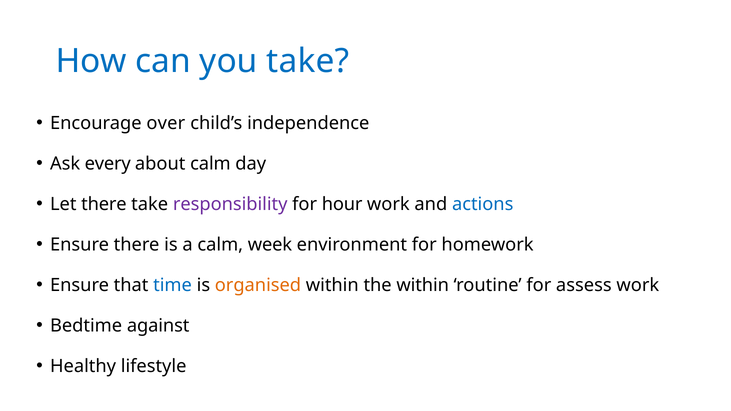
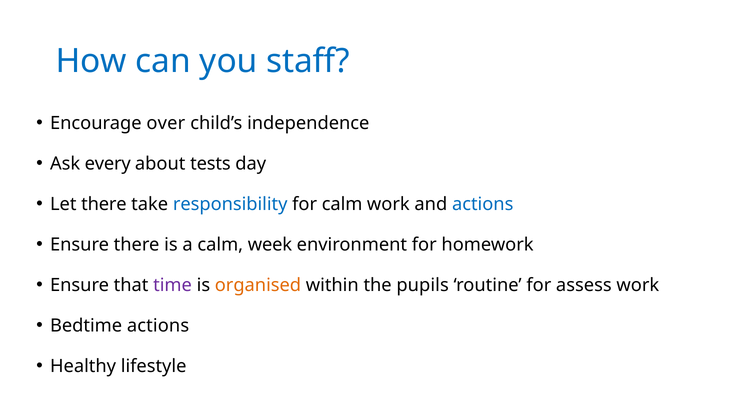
you take: take -> staff
about calm: calm -> tests
responsibility colour: purple -> blue
for hour: hour -> calm
time colour: blue -> purple
the within: within -> pupils
Bedtime against: against -> actions
